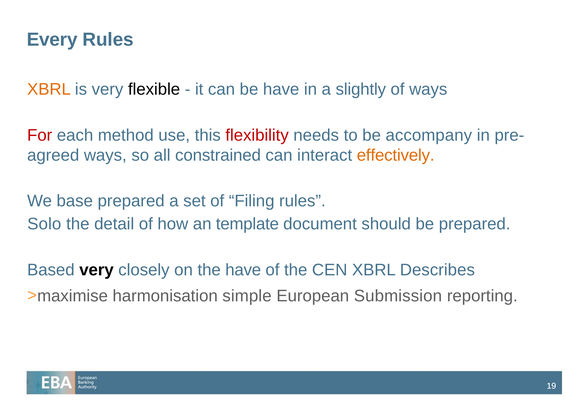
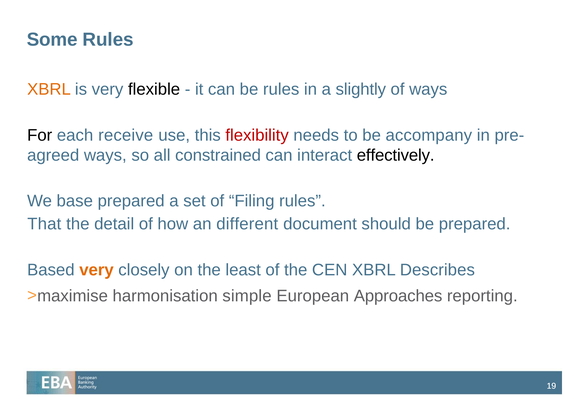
Every: Every -> Some
be have: have -> rules
For colour: red -> black
method: method -> receive
effectively colour: orange -> black
Solo: Solo -> That
template: template -> different
very at (96, 270) colour: black -> orange
the have: have -> least
Submission: Submission -> Approaches
